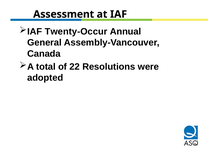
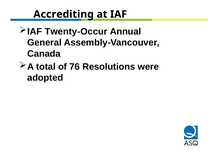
Assessment: Assessment -> Accrediting
22: 22 -> 76
